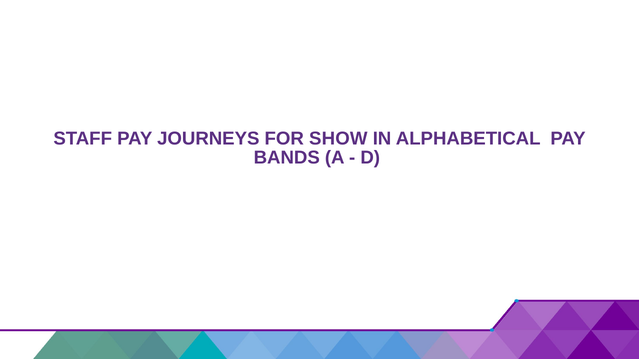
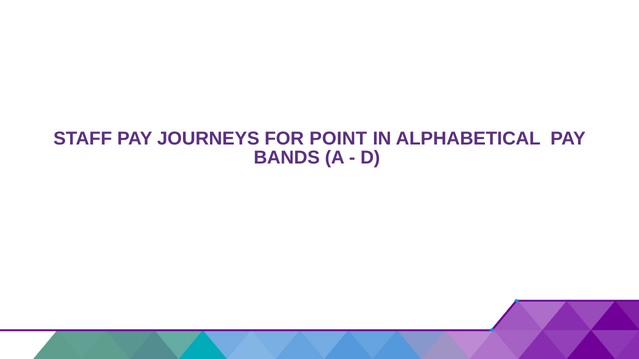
SHOW: SHOW -> POINT
